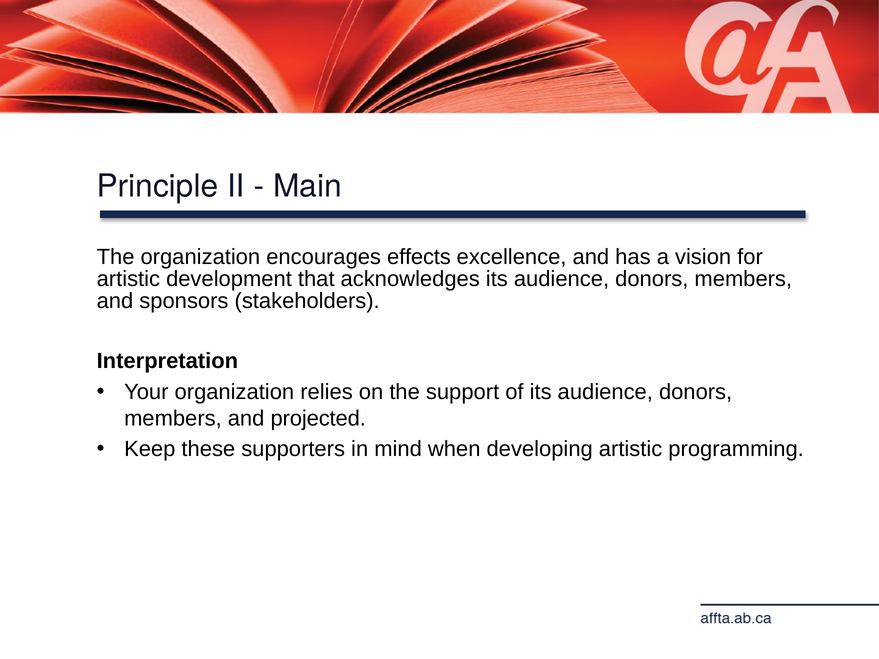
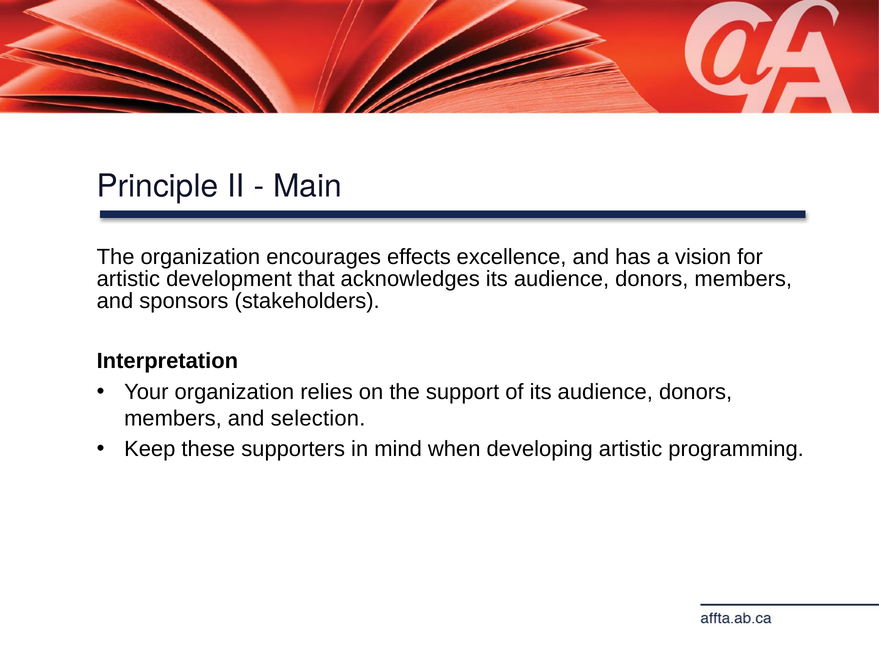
projected: projected -> selection
